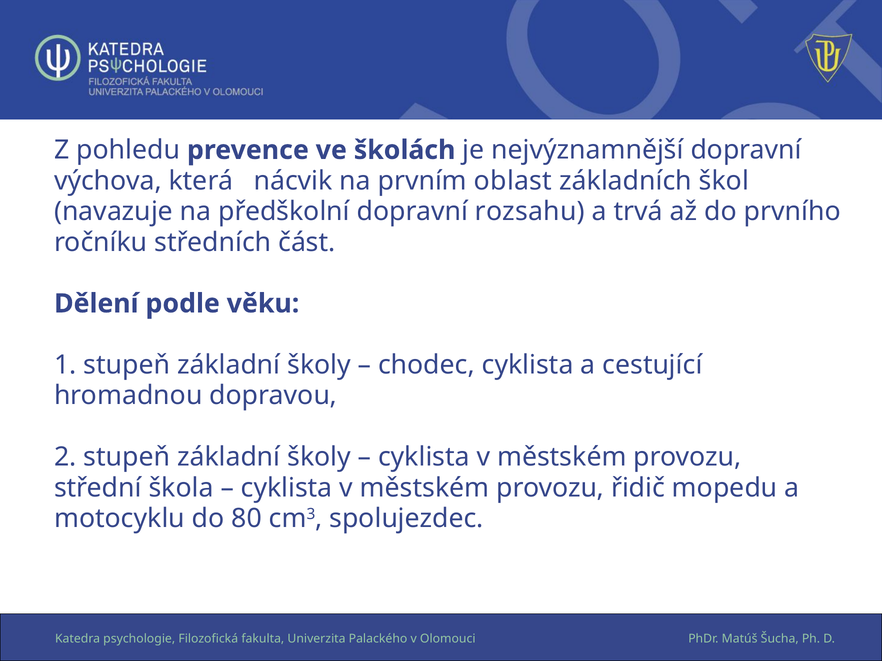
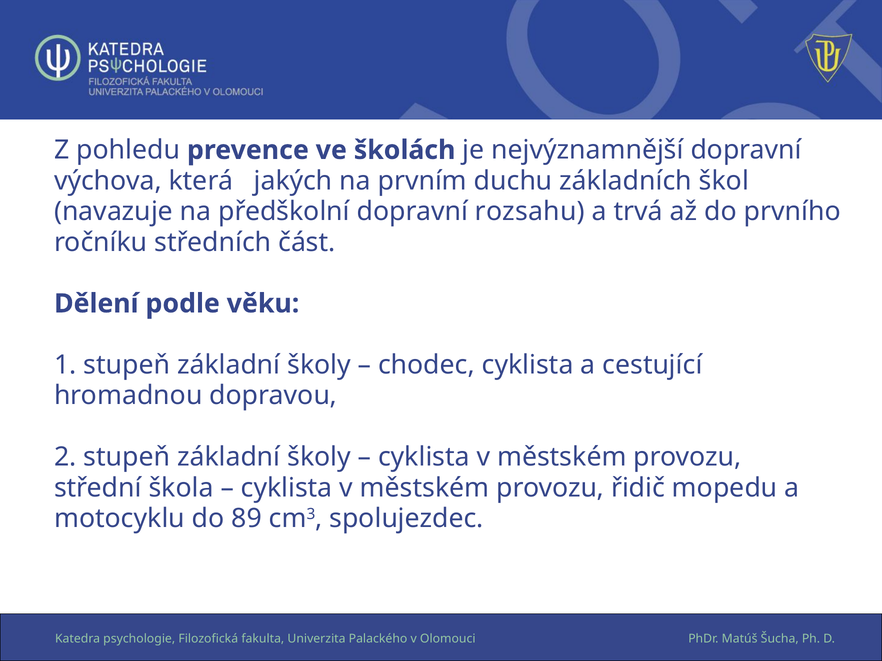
nácvik: nácvik -> jakých
oblast: oblast -> duchu
80: 80 -> 89
